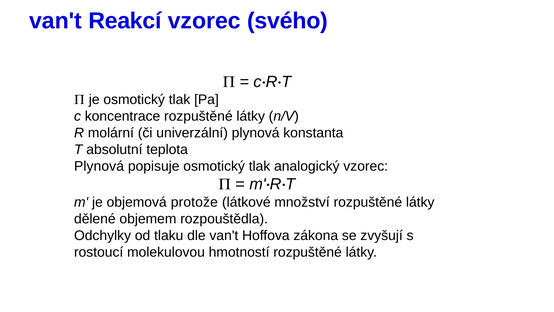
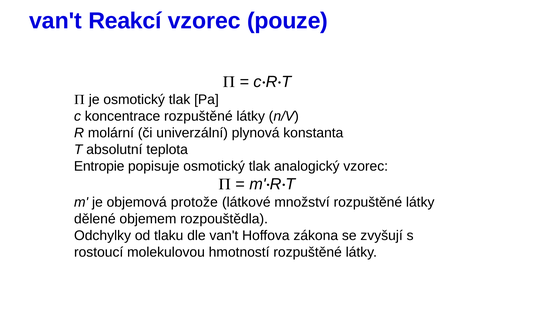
svého: svého -> pouze
Plynová at (99, 166): Plynová -> Entropie
